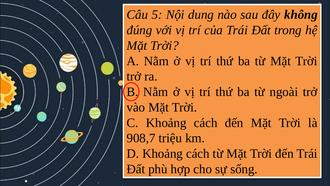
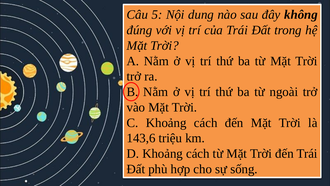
908,7: 908,7 -> 143,6
